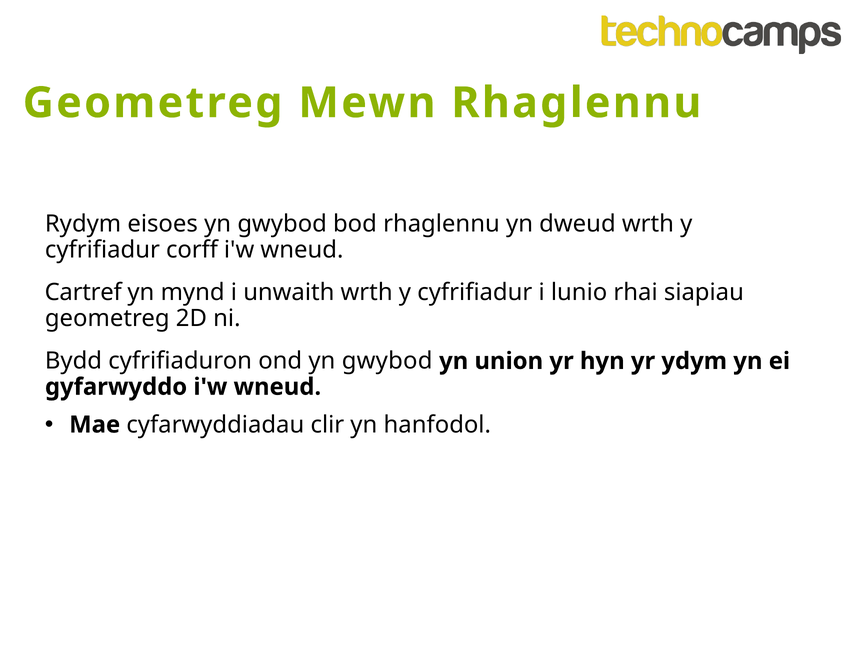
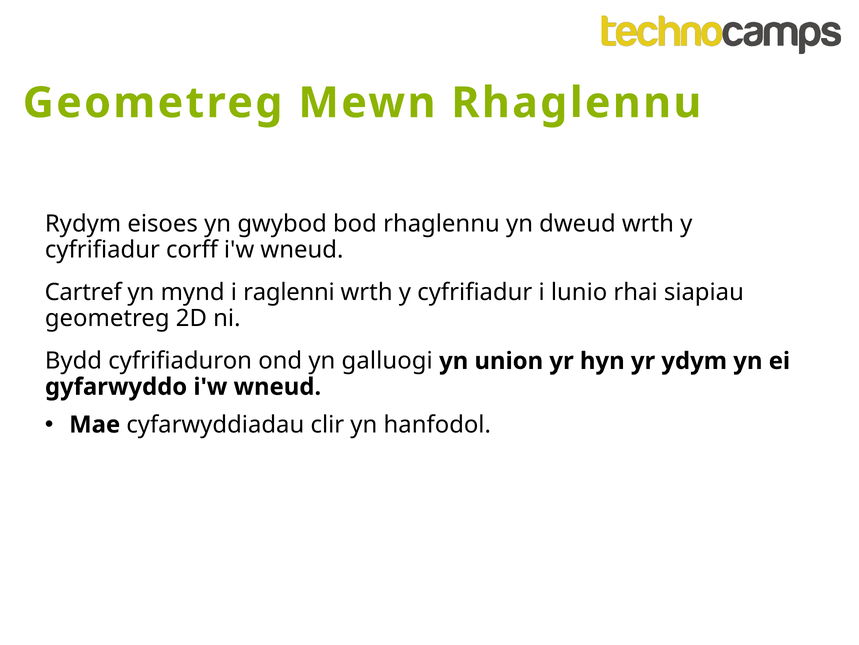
unwaith: unwaith -> raglenni
ond yn gwybod: gwybod -> galluogi
